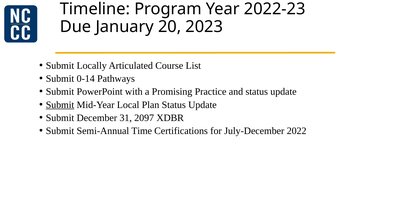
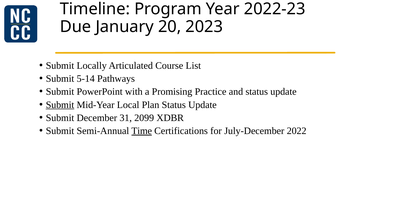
0-14: 0-14 -> 5-14
2097: 2097 -> 2099
Time underline: none -> present
